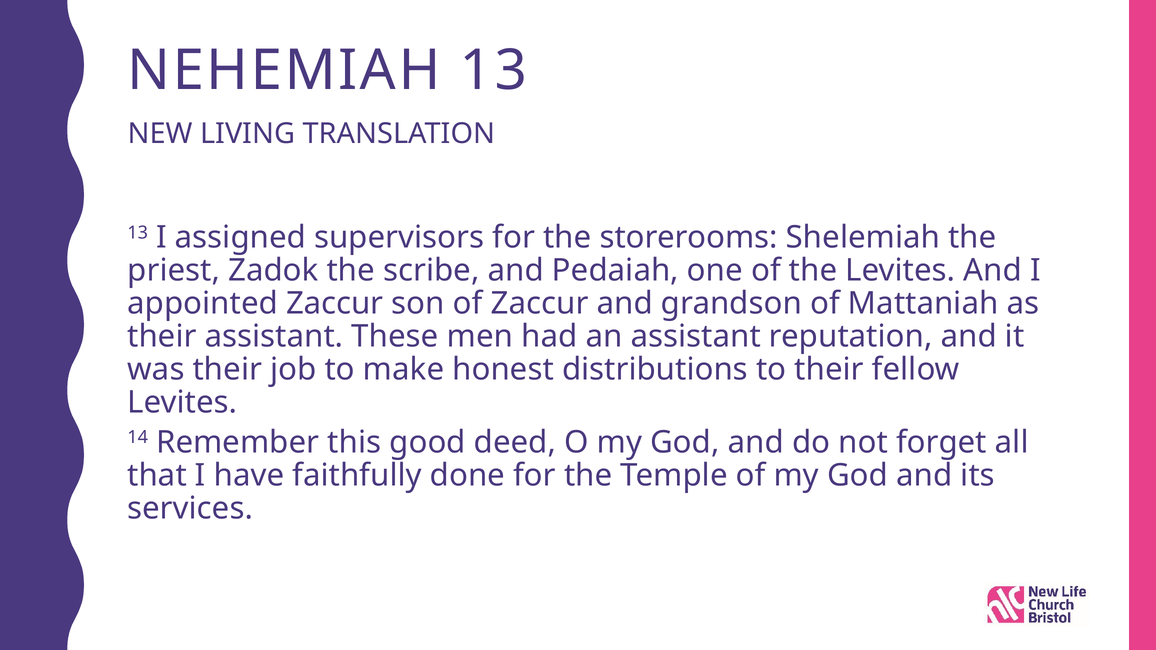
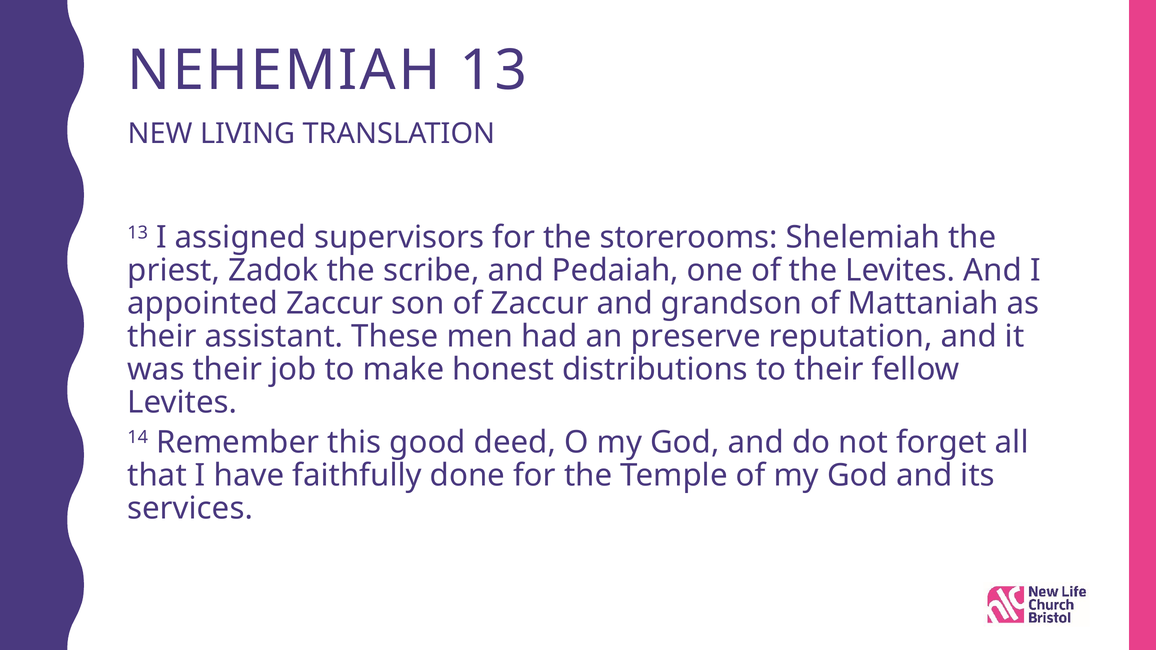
an assistant: assistant -> preserve
